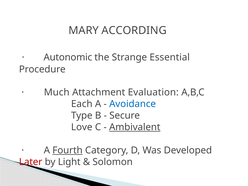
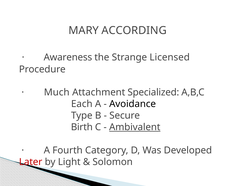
Autonomic: Autonomic -> Awareness
Essential: Essential -> Licensed
Evaluation: Evaluation -> Specialized
Avoidance colour: blue -> black
Love: Love -> Birth
Fourth underline: present -> none
